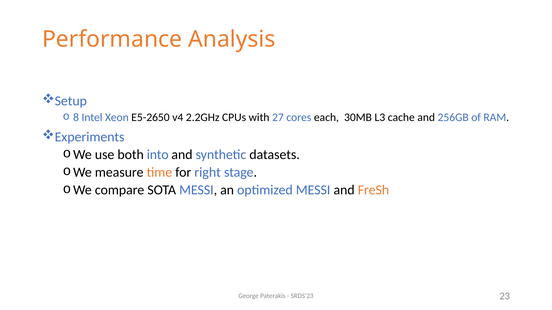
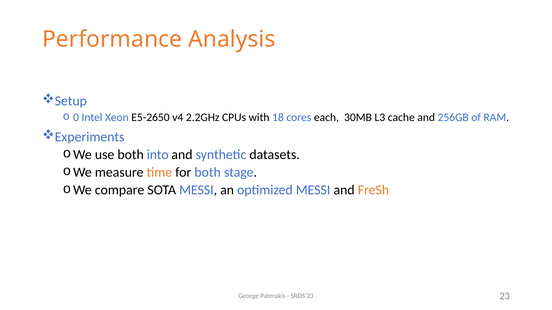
8: 8 -> 0
27: 27 -> 18
for right: right -> both
